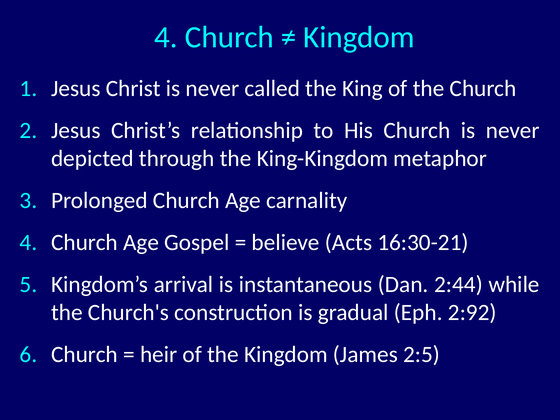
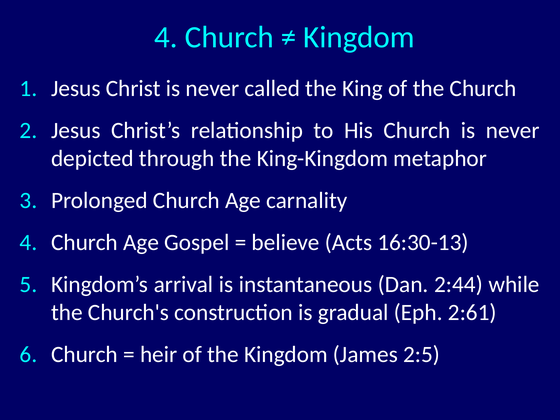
16:30-21: 16:30-21 -> 16:30-13
2:92: 2:92 -> 2:61
